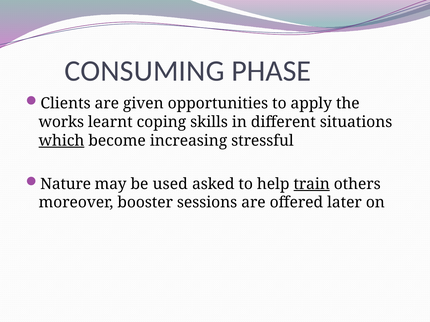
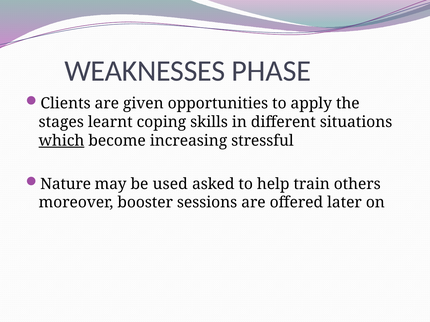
CONSUMING: CONSUMING -> WEAKNESSES
works: works -> stages
train underline: present -> none
